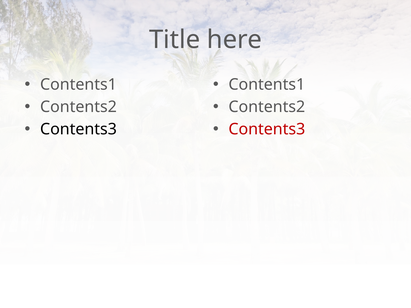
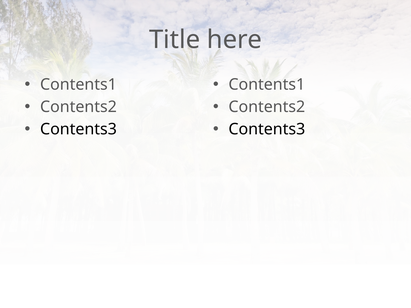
Contents3 at (267, 129) colour: red -> black
